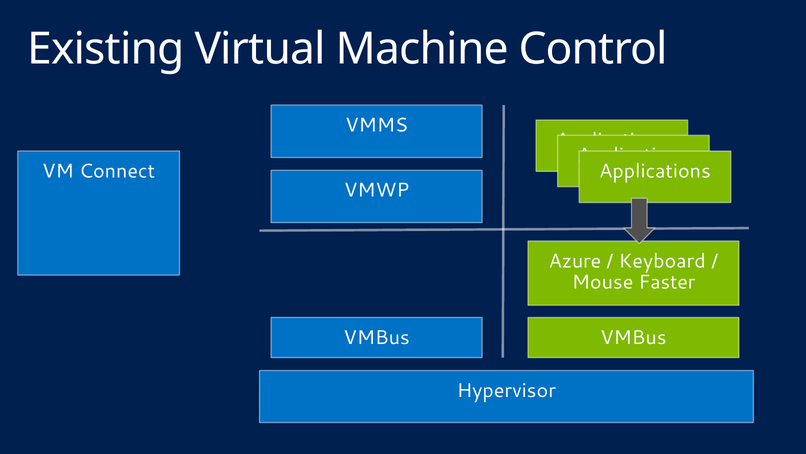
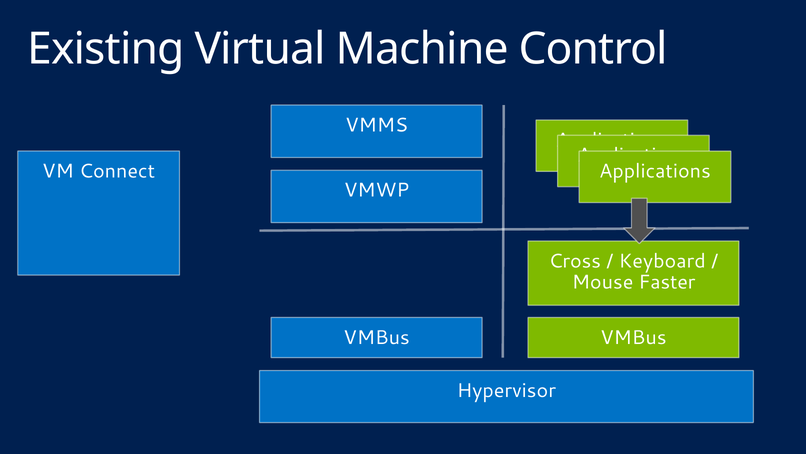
Azure: Azure -> Cross
